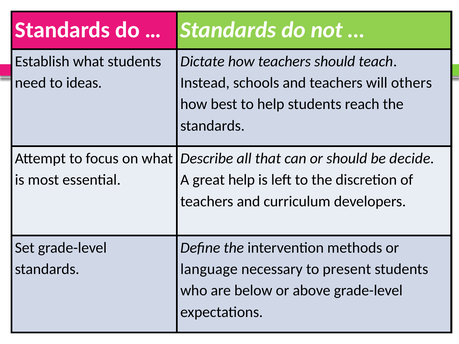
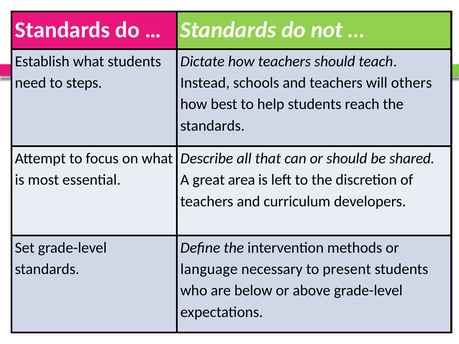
ideas: ideas -> steps
decide: decide -> shared
great help: help -> area
